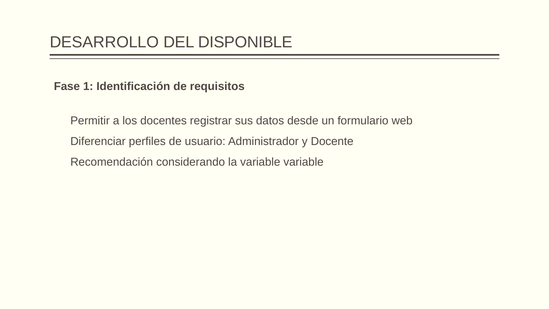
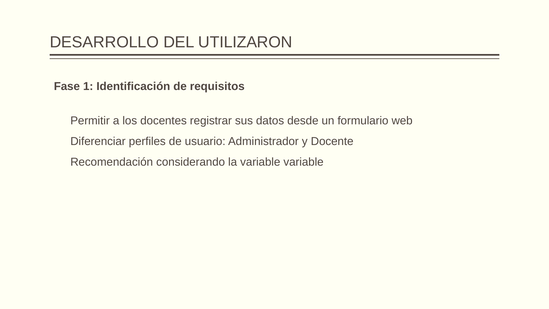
DISPONIBLE: DISPONIBLE -> UTILIZARON
